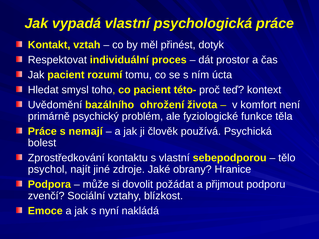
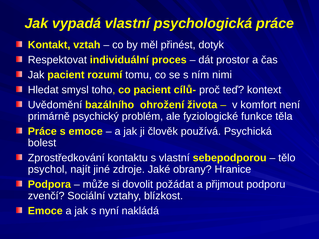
úcta: úcta -> nimi
této-: této- -> cílů-
s nemají: nemají -> emoce
